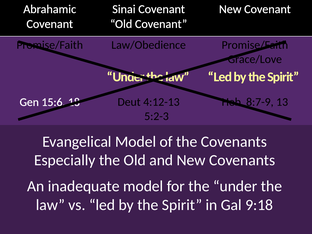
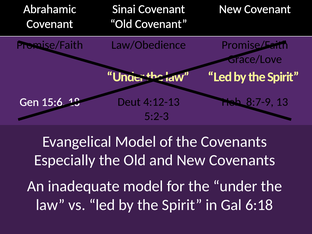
9:18: 9:18 -> 6:18
